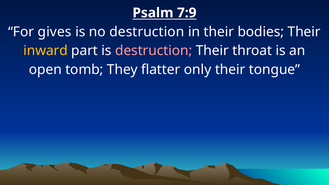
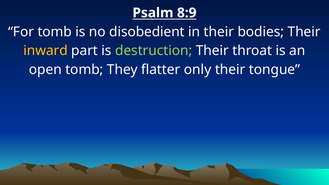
7:9: 7:9 -> 8:9
For gives: gives -> tomb
no destruction: destruction -> disobedient
destruction at (154, 51) colour: pink -> light green
